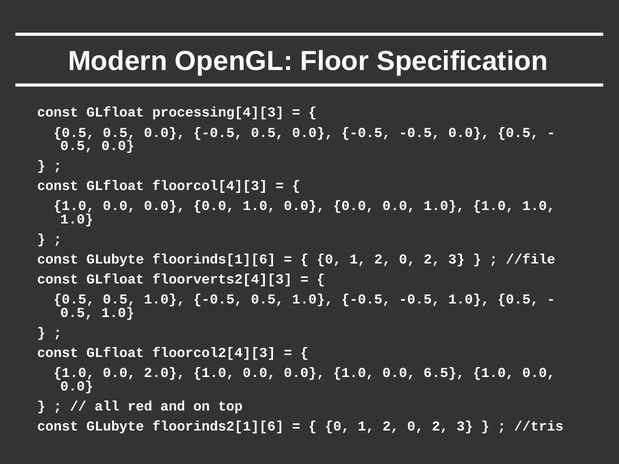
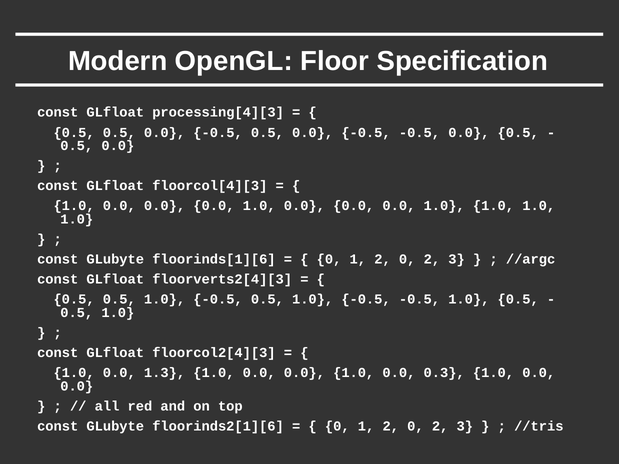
//file: //file -> //argc
2.0: 2.0 -> 1.3
6.5: 6.5 -> 0.3
